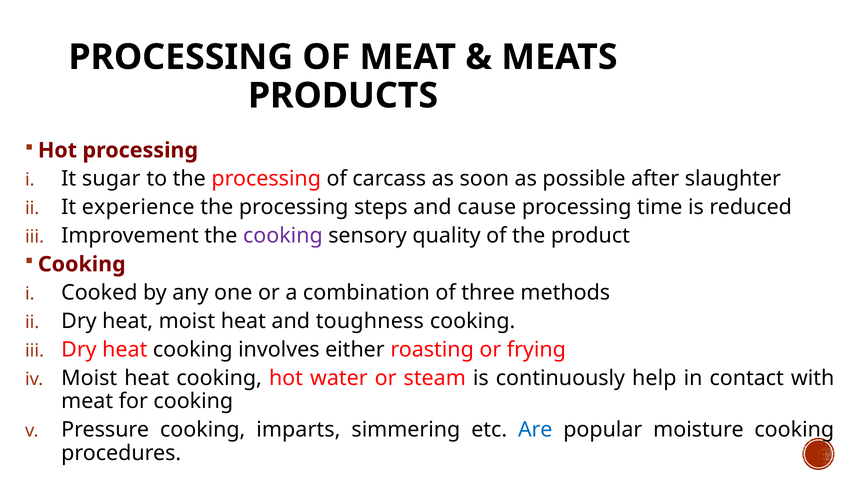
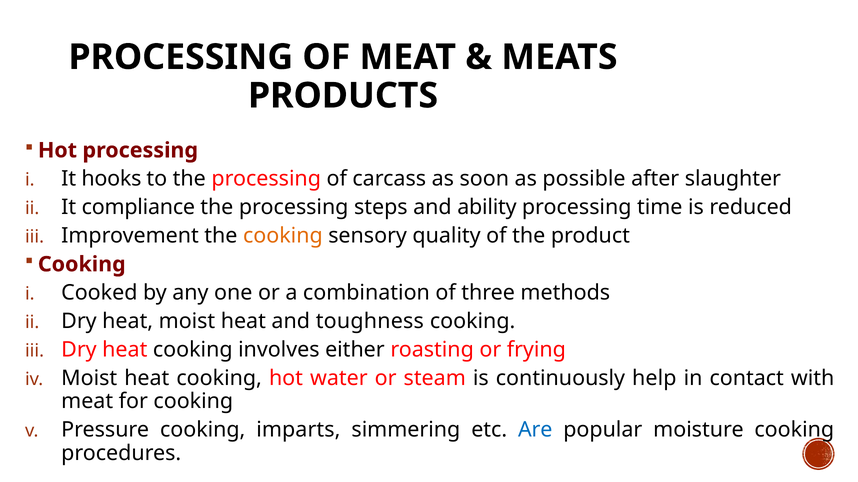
sugar: sugar -> hooks
experience: experience -> compliance
cause: cause -> ability
cooking at (283, 236) colour: purple -> orange
